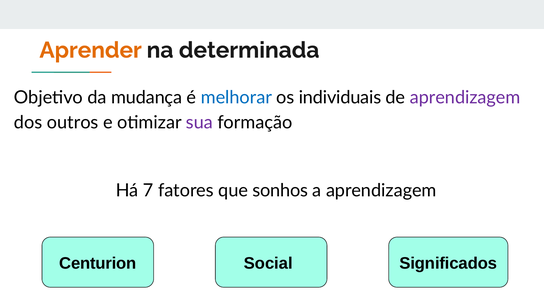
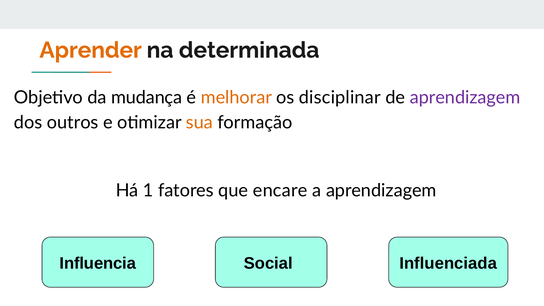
melhorar colour: blue -> orange
individuais: individuais -> disciplinar
sua colour: purple -> orange
7: 7 -> 1
sonhos: sonhos -> encare
Centurion: Centurion -> Influencia
Significados: Significados -> Influenciada
